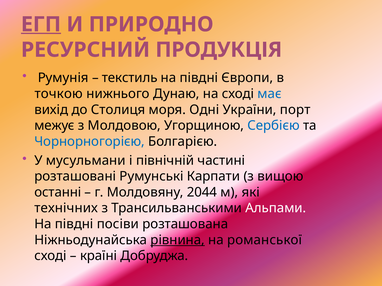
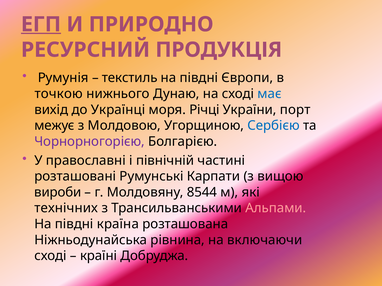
Столиця: Столиця -> Українці
Одні: Одні -> Річці
Чорнорногорією colour: blue -> purple
мусульмани: мусульмани -> православні
останні: останні -> вироби
2044: 2044 -> 8544
Альпами colour: white -> pink
посіви: посіви -> країна
рівнина underline: present -> none
романської: романської -> включаючи
